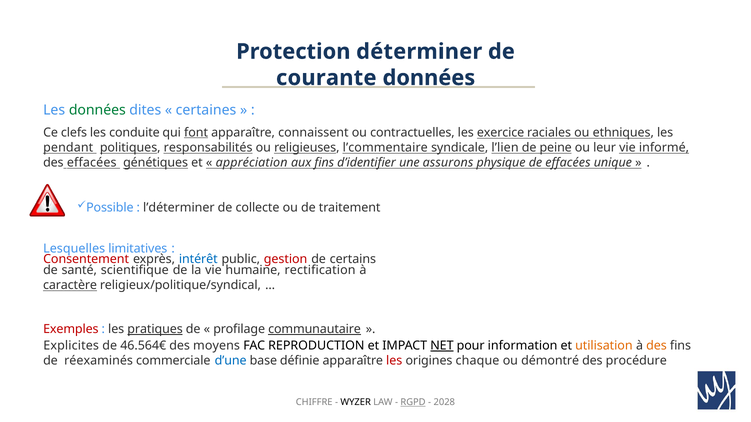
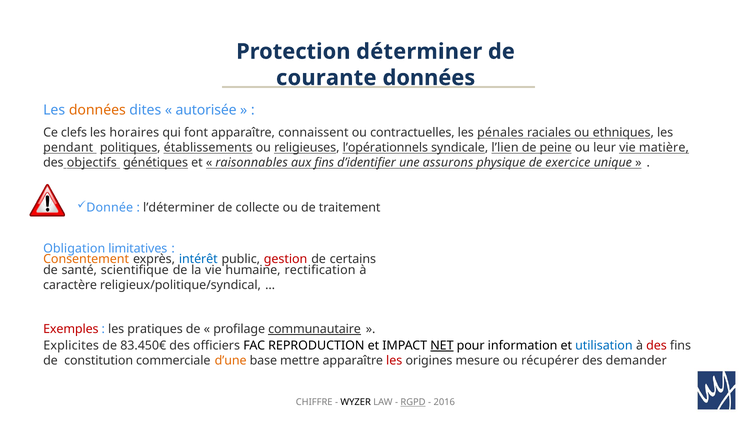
données at (97, 110) colour: green -> orange
certaines: certaines -> autorisée
conduite: conduite -> horaires
font underline: present -> none
exercice: exercice -> pénales
responsabilités: responsabilités -> établissements
l’commentaire: l’commentaire -> l’opérationnels
informé: informé -> matière
des effacées: effacées -> objectifs
appréciation: appréciation -> raisonnables
de effacées: effacées -> exercice
Possible: Possible -> Donnée
Lesquelles: Lesquelles -> Obligation
Consentement colour: red -> orange
caractère underline: present -> none
pratiques underline: present -> none
46.564€: 46.564€ -> 83.450€
moyens: moyens -> officiers
utilisation colour: orange -> blue
des at (657, 346) colour: orange -> red
réexaminés: réexaminés -> constitution
d’une colour: blue -> orange
définie: définie -> mettre
chaque: chaque -> mesure
démontré: démontré -> récupérer
procédure: procédure -> demander
2028: 2028 -> 2016
